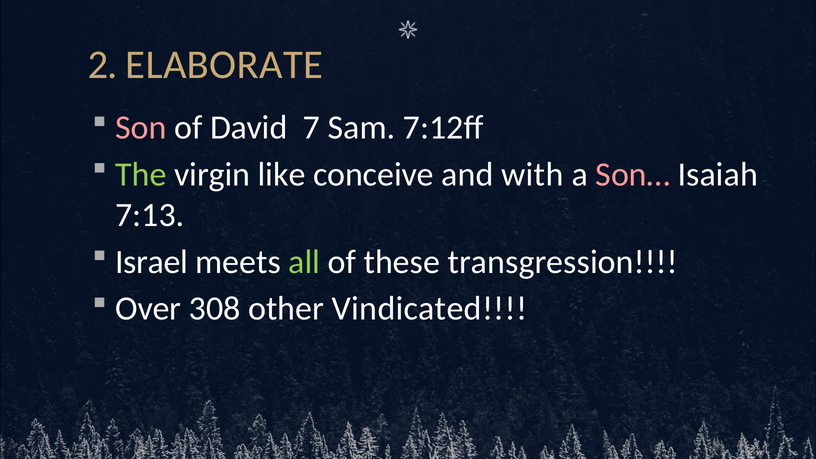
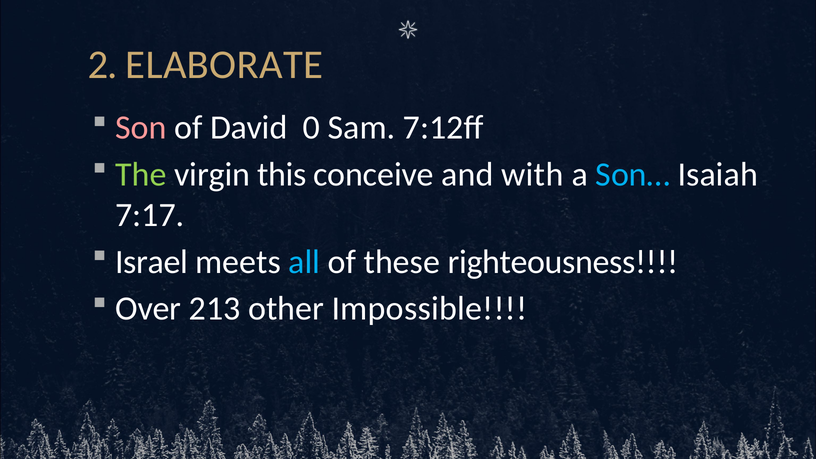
7: 7 -> 0
like: like -> this
Son… colour: pink -> light blue
7:13: 7:13 -> 7:17
all colour: light green -> light blue
transgression: transgression -> righteousness
308: 308 -> 213
Vindicated: Vindicated -> Impossible
